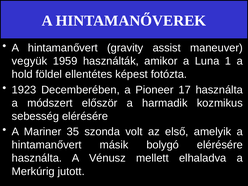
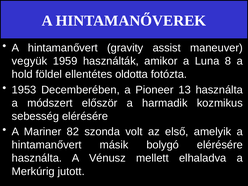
1: 1 -> 8
képest: képest -> oldotta
1923: 1923 -> 1953
17: 17 -> 13
35: 35 -> 82
